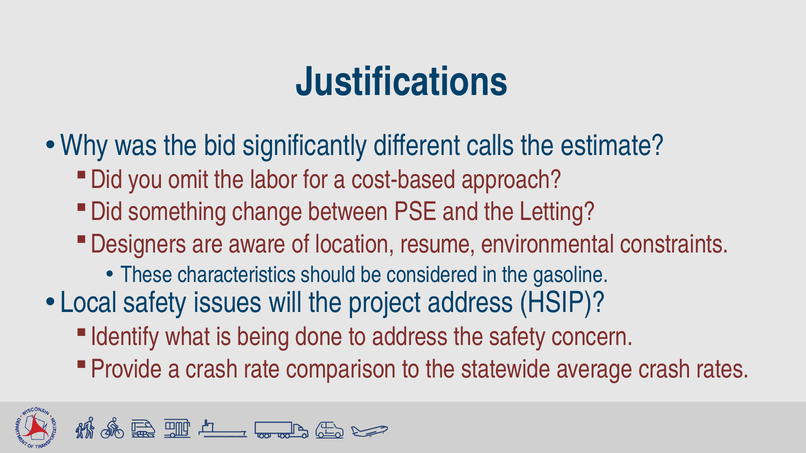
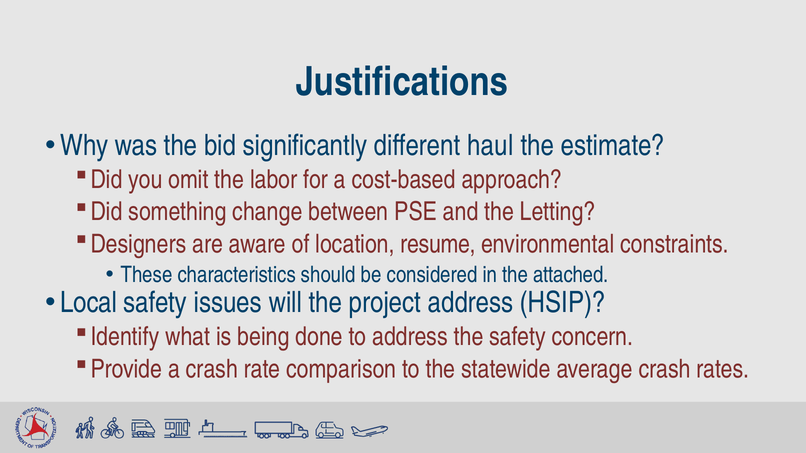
calls: calls -> haul
gasoline: gasoline -> attached
